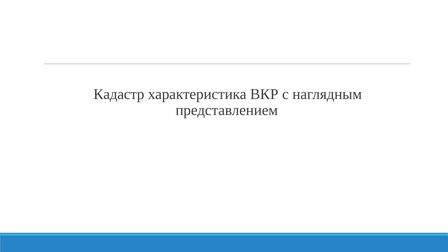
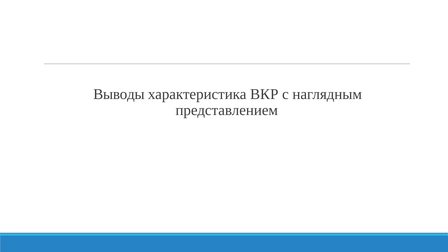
Кадастр: Кадастр -> Выводы
